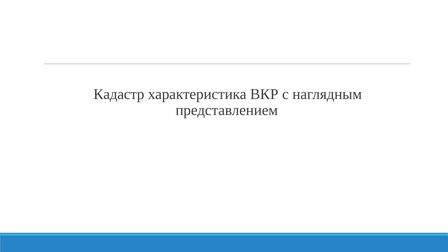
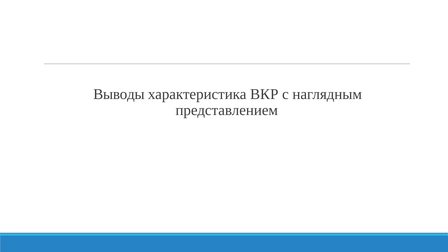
Кадастр: Кадастр -> Выводы
